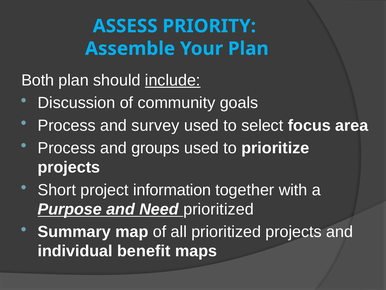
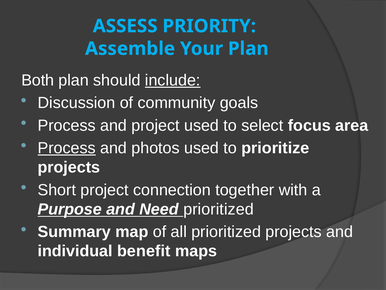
and survey: survey -> project
Process at (67, 148) underline: none -> present
groups: groups -> photos
information: information -> connection
